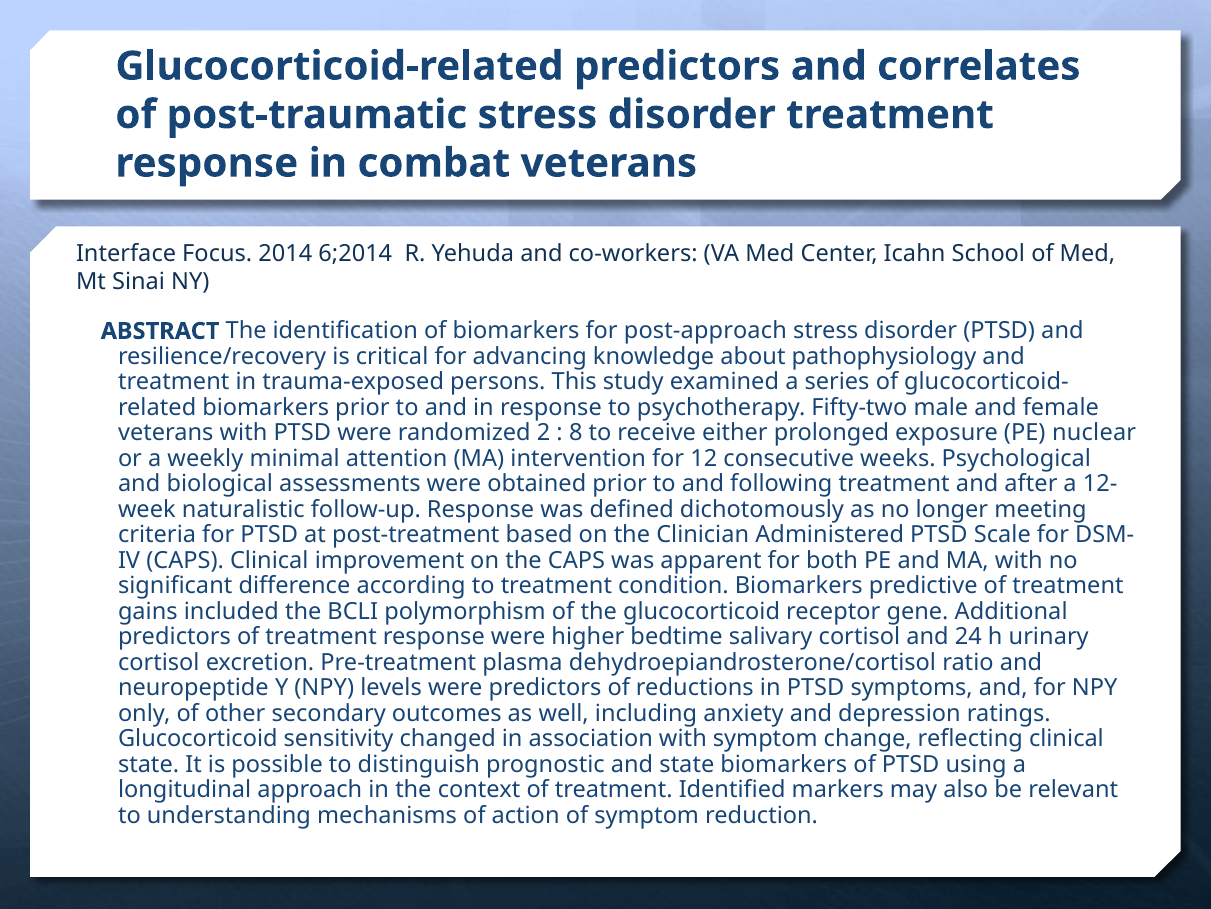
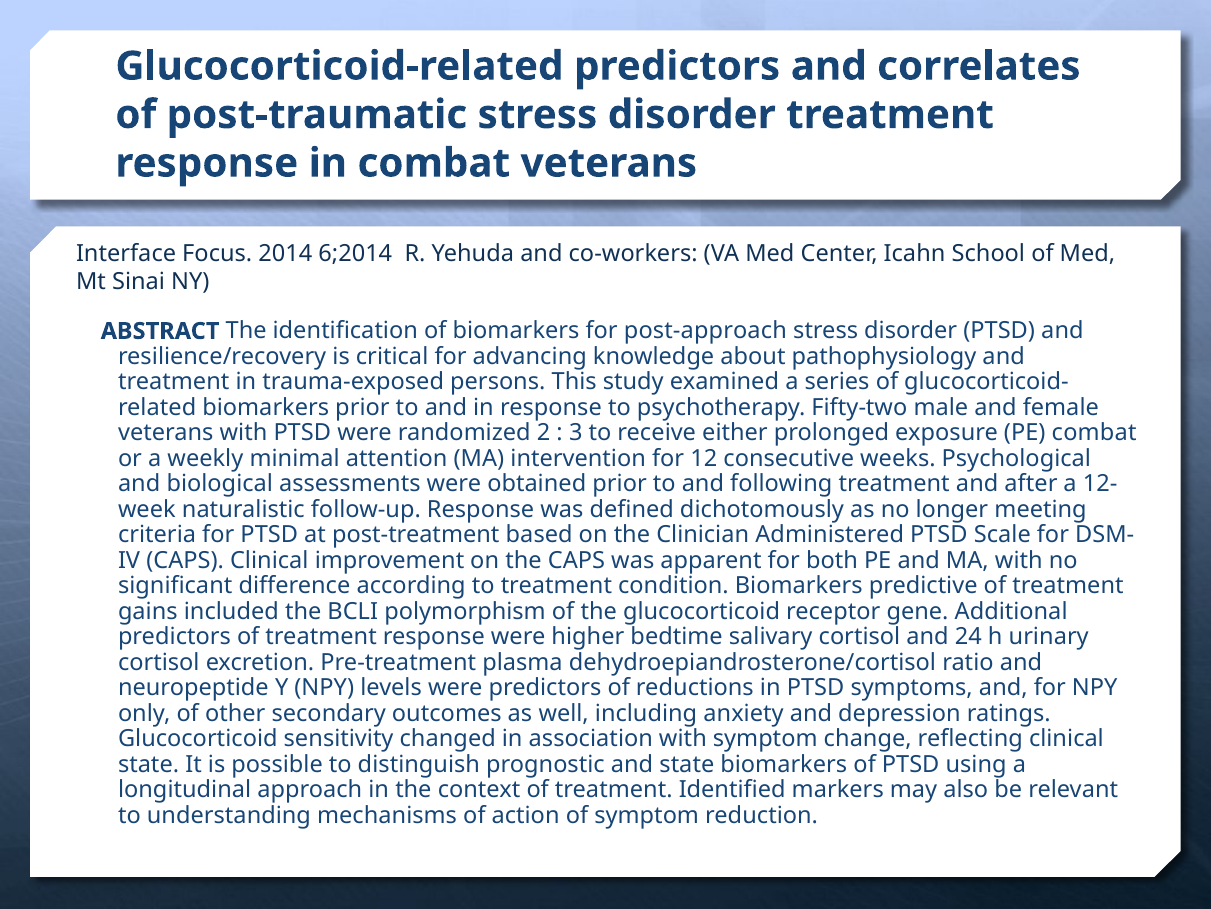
8: 8 -> 3
PE nuclear: nuclear -> combat
